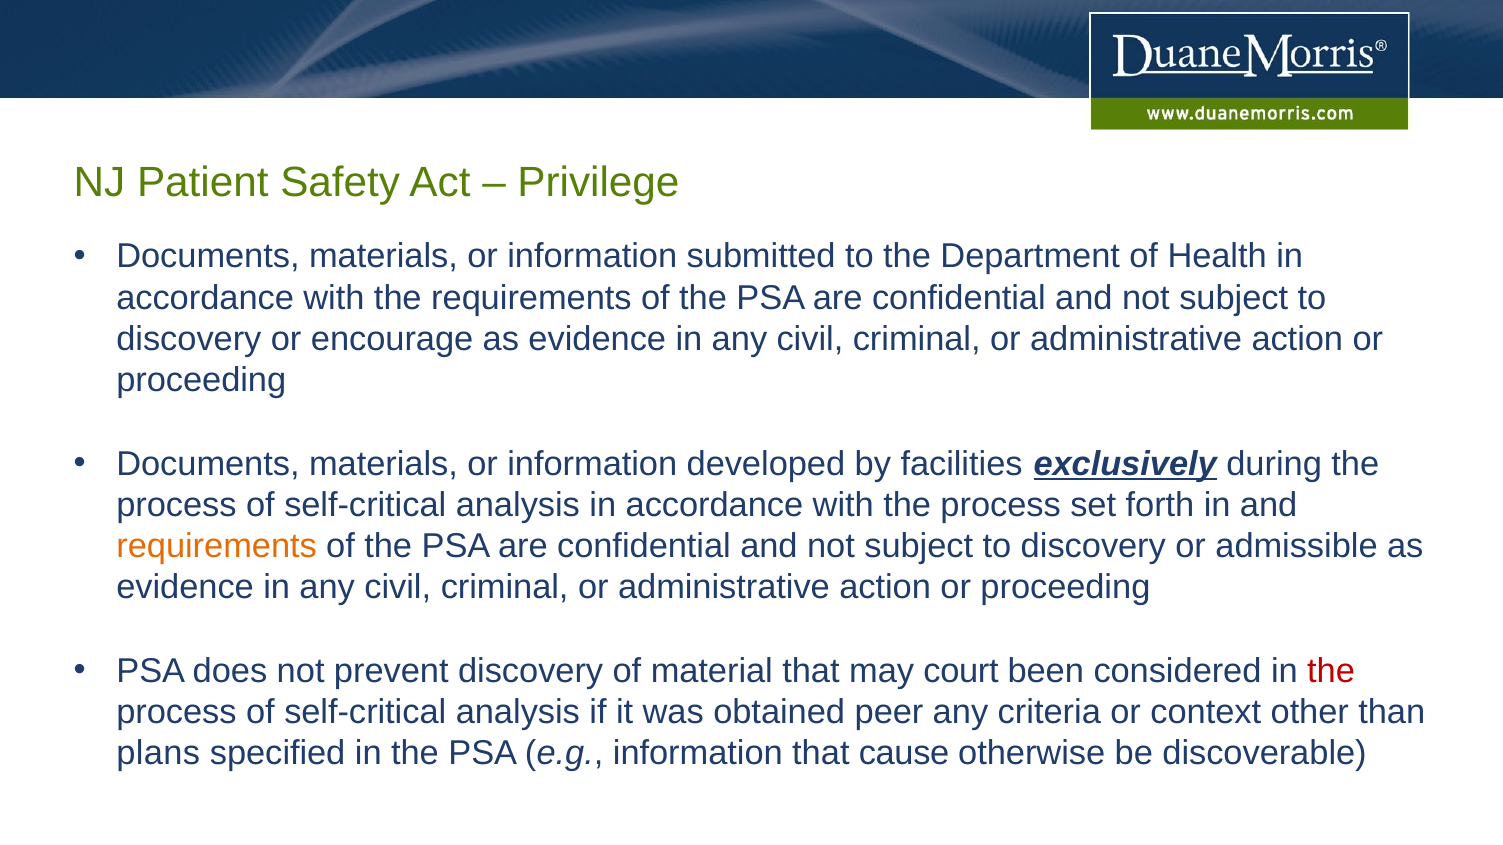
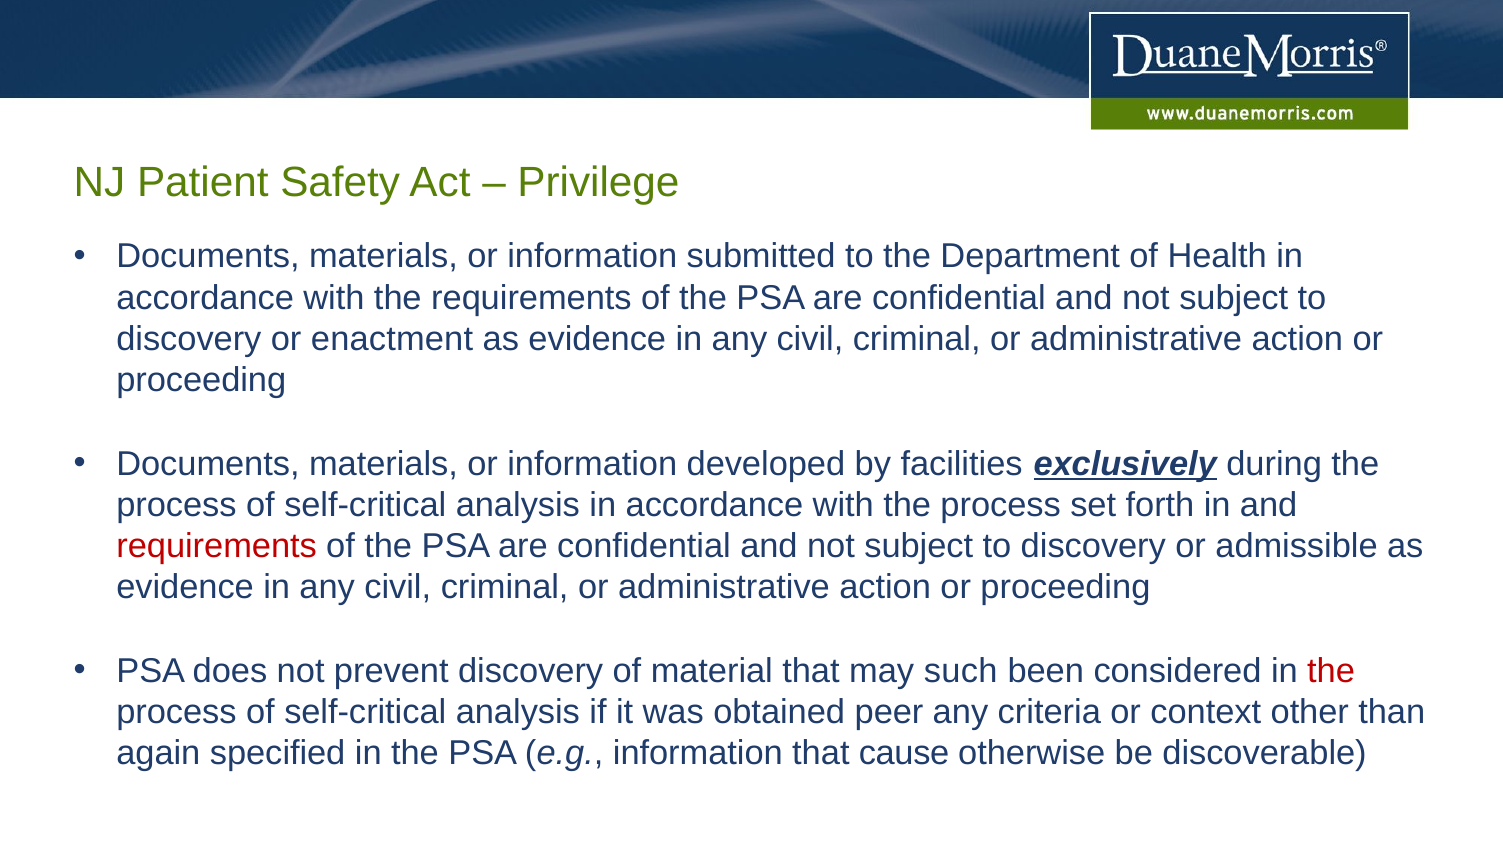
encourage: encourage -> enactment
requirements at (217, 547) colour: orange -> red
court: court -> such
plans: plans -> again
